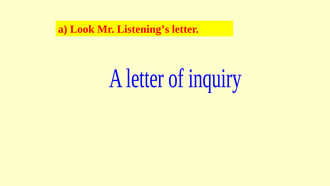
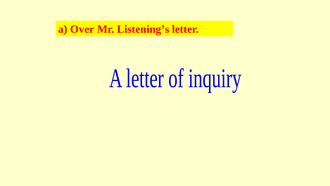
Look: Look -> Over
